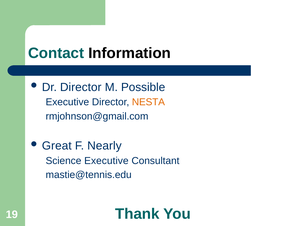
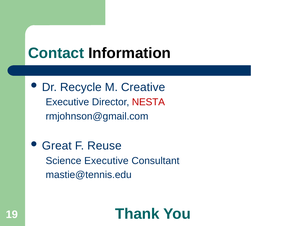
Dr Director: Director -> Recycle
Possible: Possible -> Creative
NESTA colour: orange -> red
Nearly: Nearly -> Reuse
